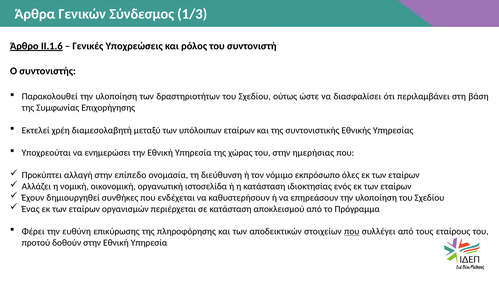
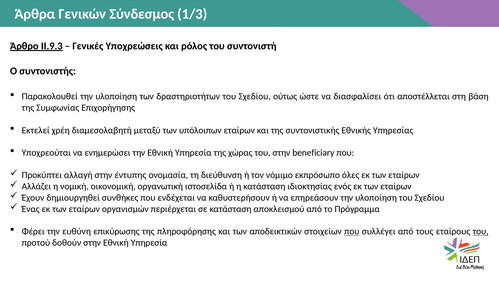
ΙΙ.1.6: ΙΙ.1.6 -> ΙΙ.9.3
περιλαμβάνει: περιλαμβάνει -> αποστέλλεται
ημερήσιας: ημερήσιας -> beneficiary
επίπεδο: επίπεδο -> έντυπης
του at (481, 231) underline: none -> present
